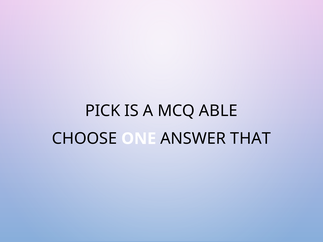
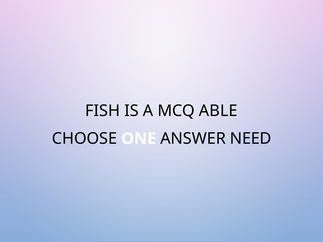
PICK: PICK -> FISH
THAT: THAT -> NEED
